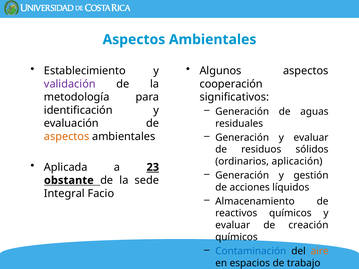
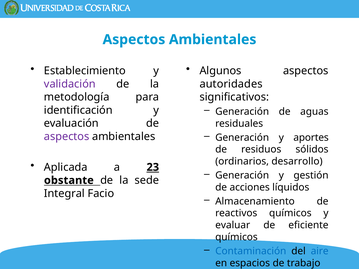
cooperación: cooperación -> autoridades
Generación y evaluar: evaluar -> aportes
aspectos at (67, 137) colour: orange -> purple
aplicación: aplicación -> desarrollo
creación: creación -> eficiente
aire colour: orange -> blue
